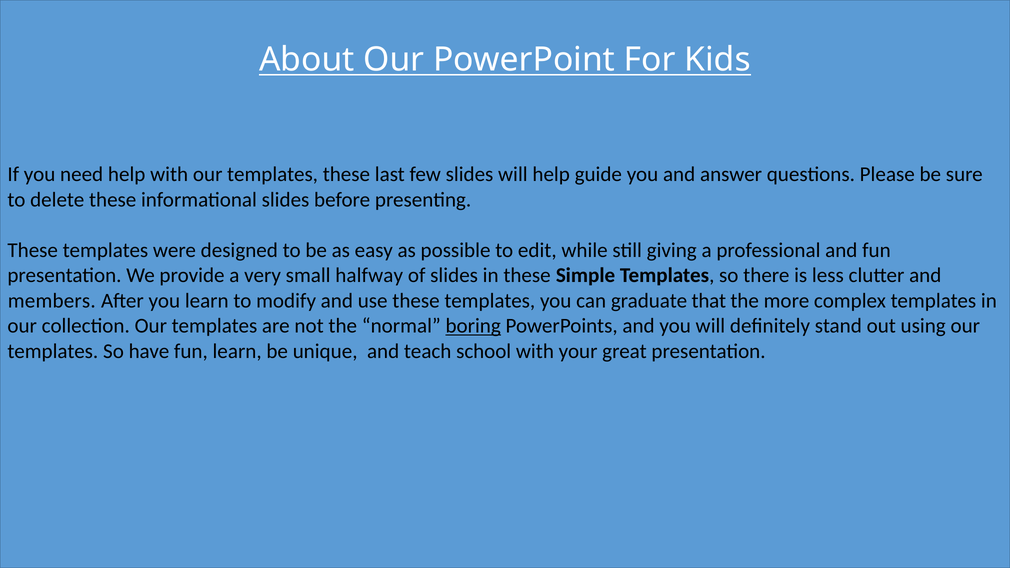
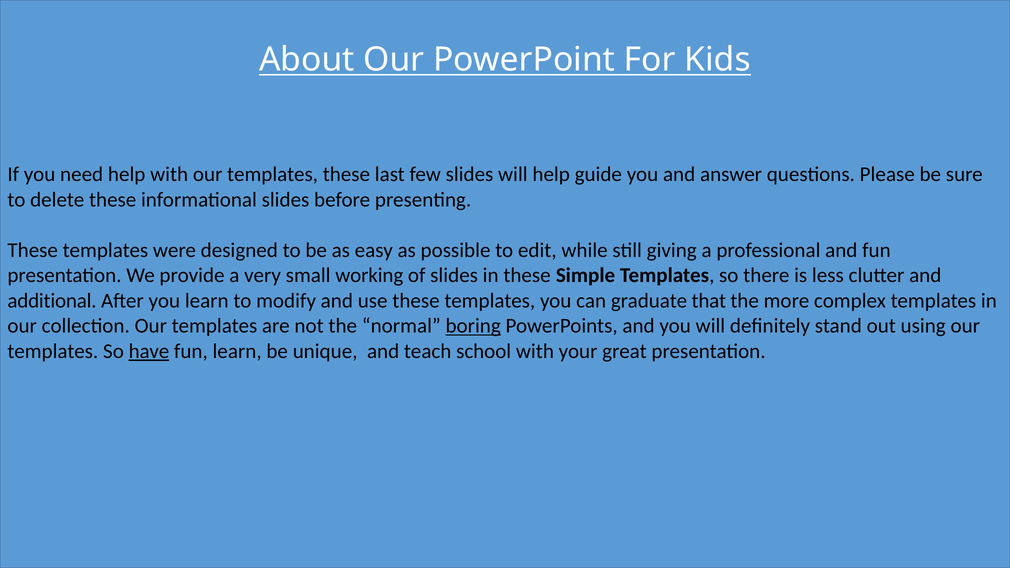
halfway: halfway -> working
members: members -> additional
have underline: none -> present
